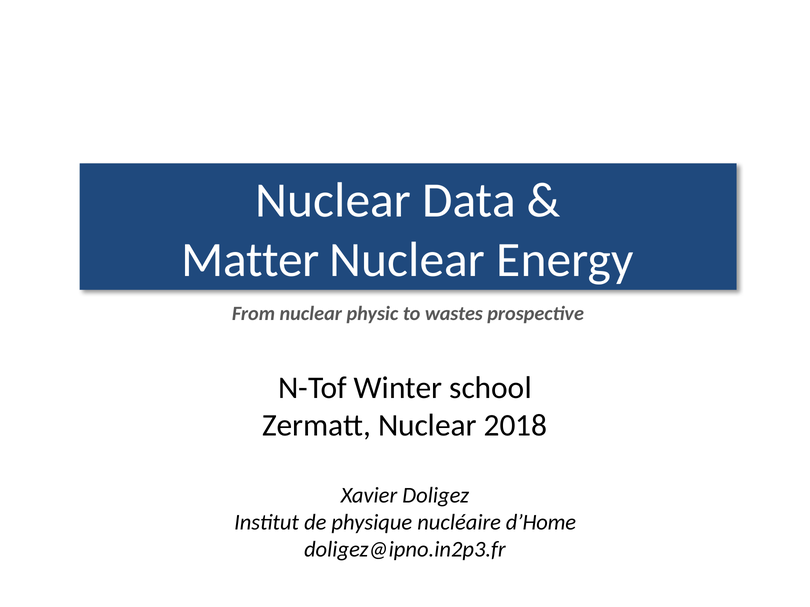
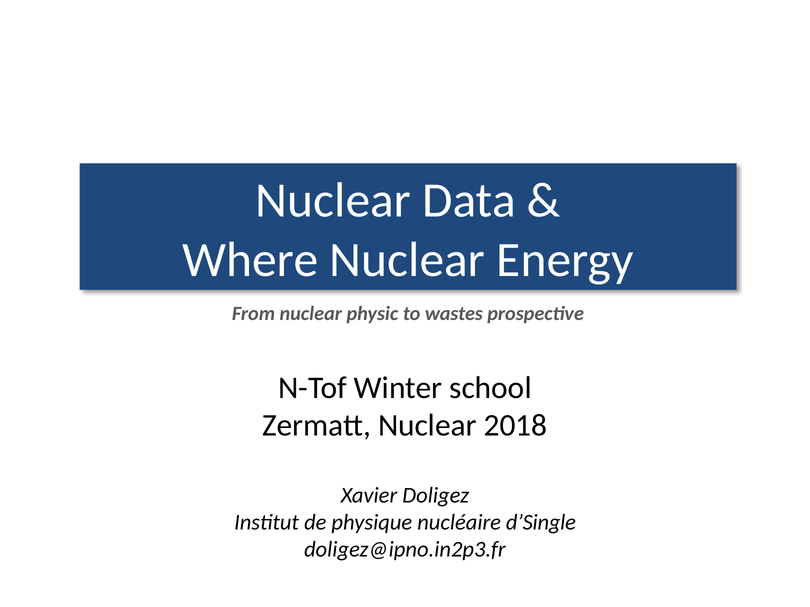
Matter: Matter -> Where
d’Home: d’Home -> d’Single
